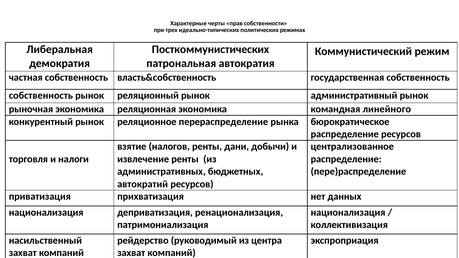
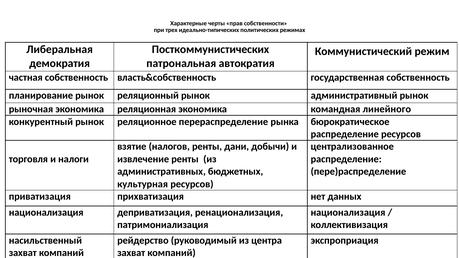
собственность at (41, 96): собственность -> планирование
автократий: автократий -> культурнaя
